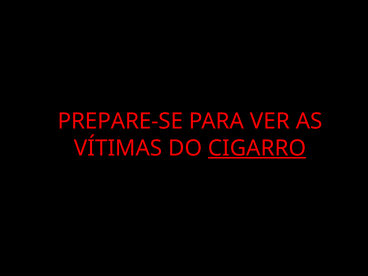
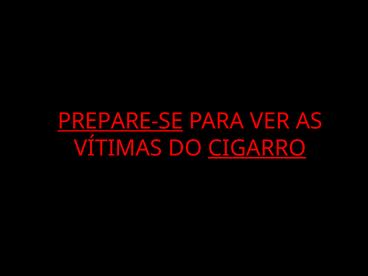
PREPARE-SE underline: none -> present
